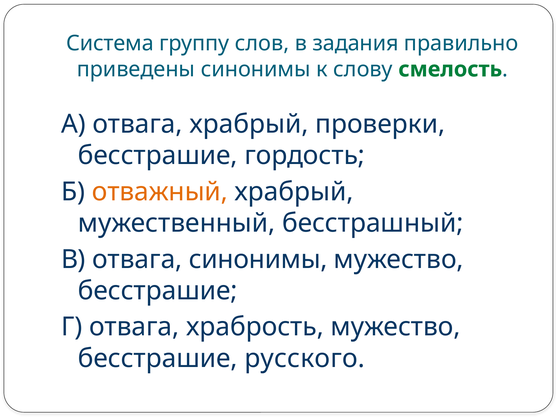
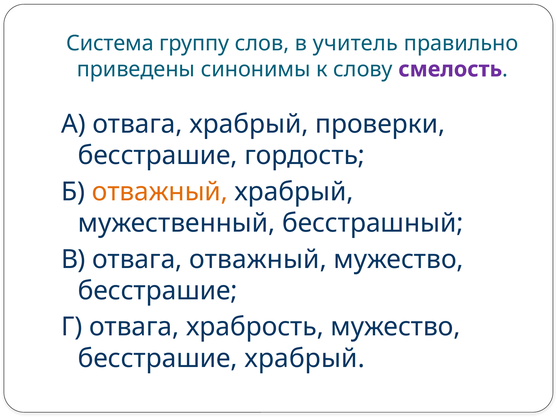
задания: задания -> учитель
смелость colour: green -> purple
отвага синонимы: синонимы -> отважный
бесстрашие русского: русского -> храбрый
